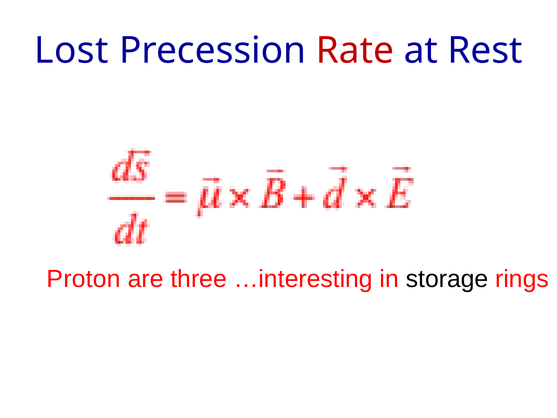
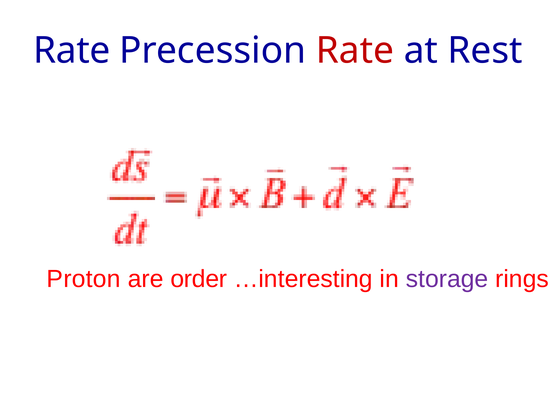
Lost at (71, 51): Lost -> Rate
three: three -> order
storage colour: black -> purple
